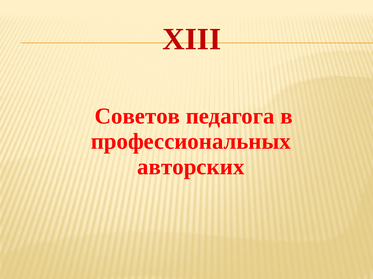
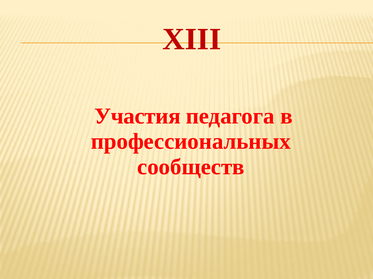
Советов: Советов -> Участия
авторских: авторских -> сообществ
